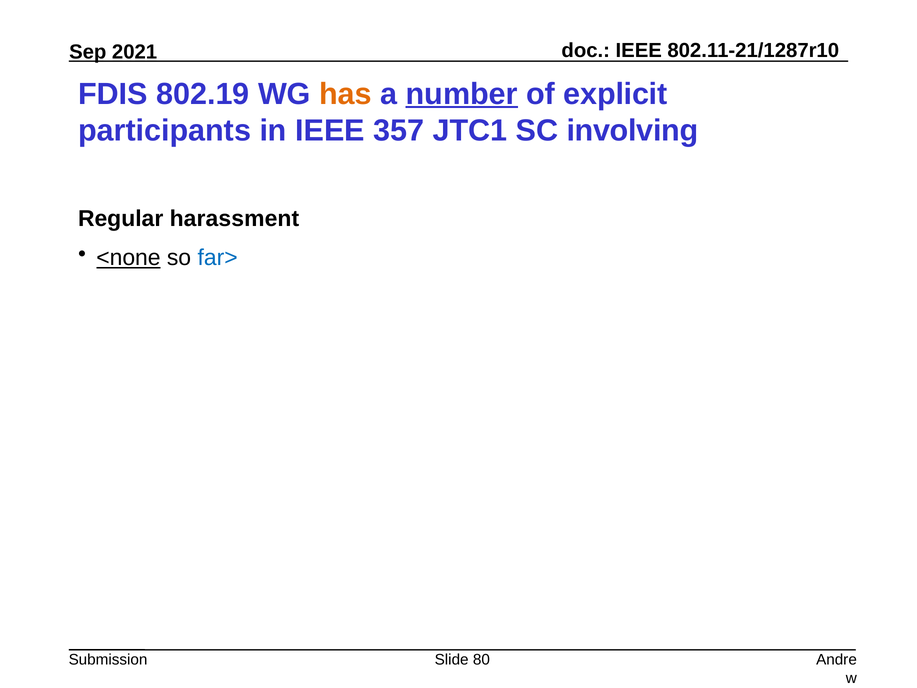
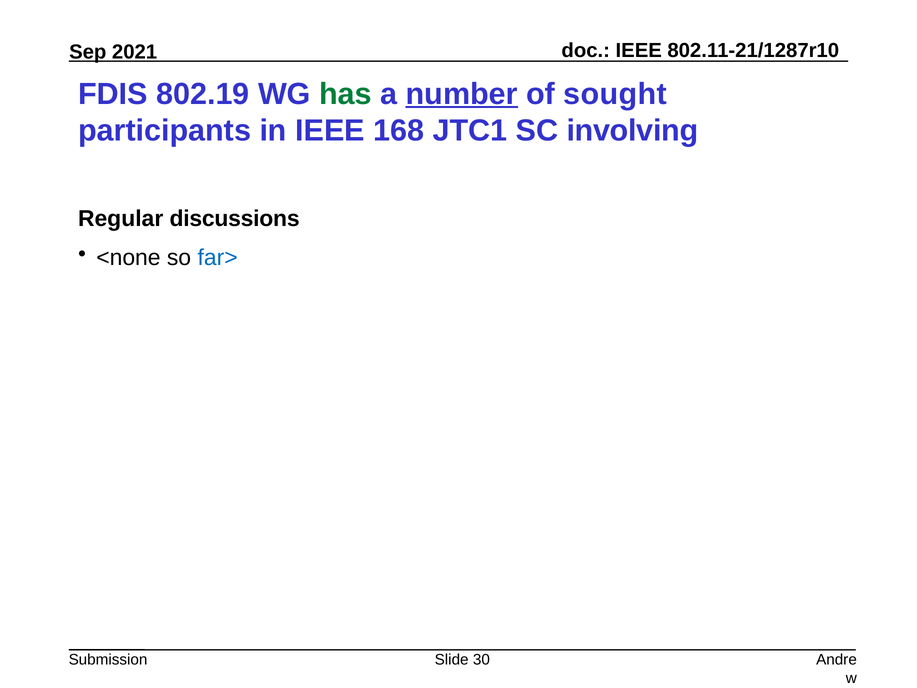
has colour: orange -> green
explicit: explicit -> sought
357: 357 -> 168
harassment: harassment -> discussions
<none underline: present -> none
80: 80 -> 30
